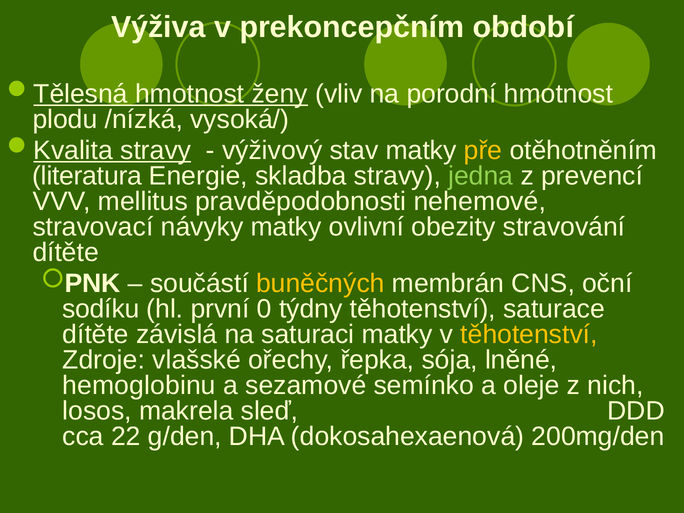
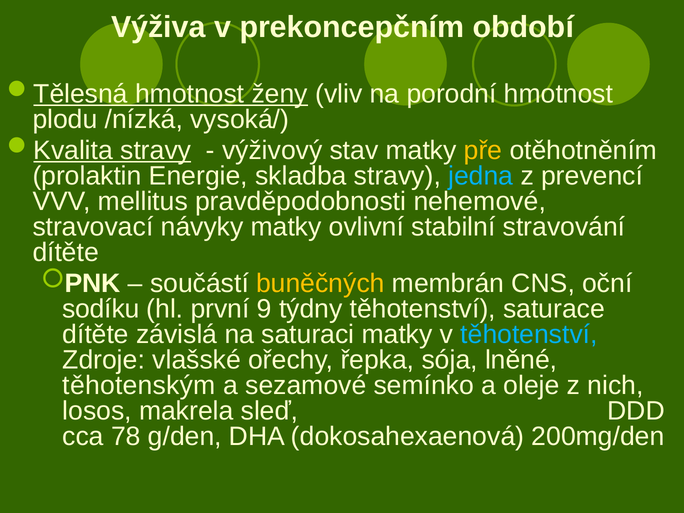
literatura: literatura -> prolaktin
jedna colour: light green -> light blue
obezity: obezity -> stabilní
0: 0 -> 9
těhotenství at (529, 334) colour: yellow -> light blue
hemoglobinu: hemoglobinu -> těhotenským
22: 22 -> 78
